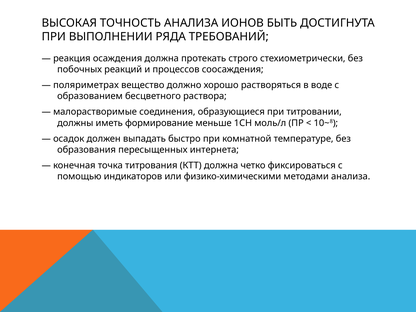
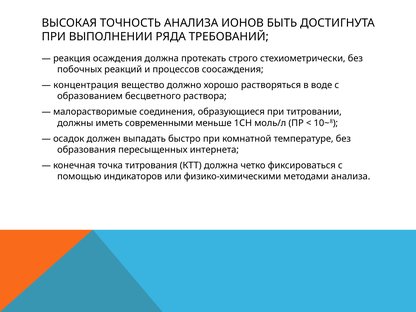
поляриметрах: поляриметрах -> концентрация
формирование: формирование -> современными
